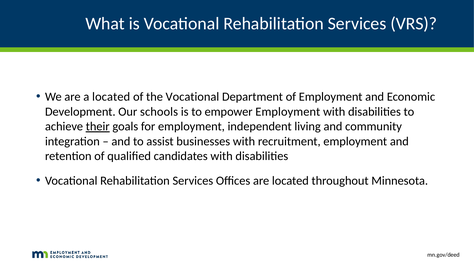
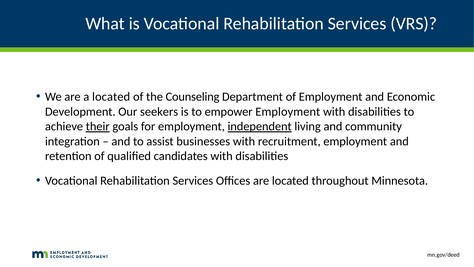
the Vocational: Vocational -> Counseling
schools: schools -> seekers
independent underline: none -> present
